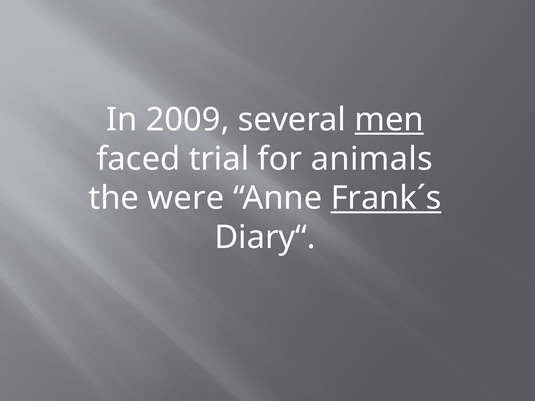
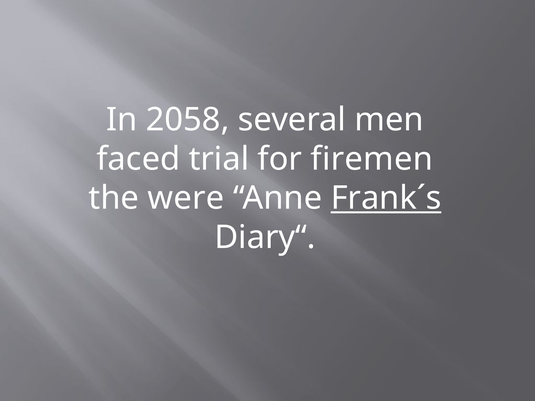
2009: 2009 -> 2058
men underline: present -> none
animals: animals -> firemen
